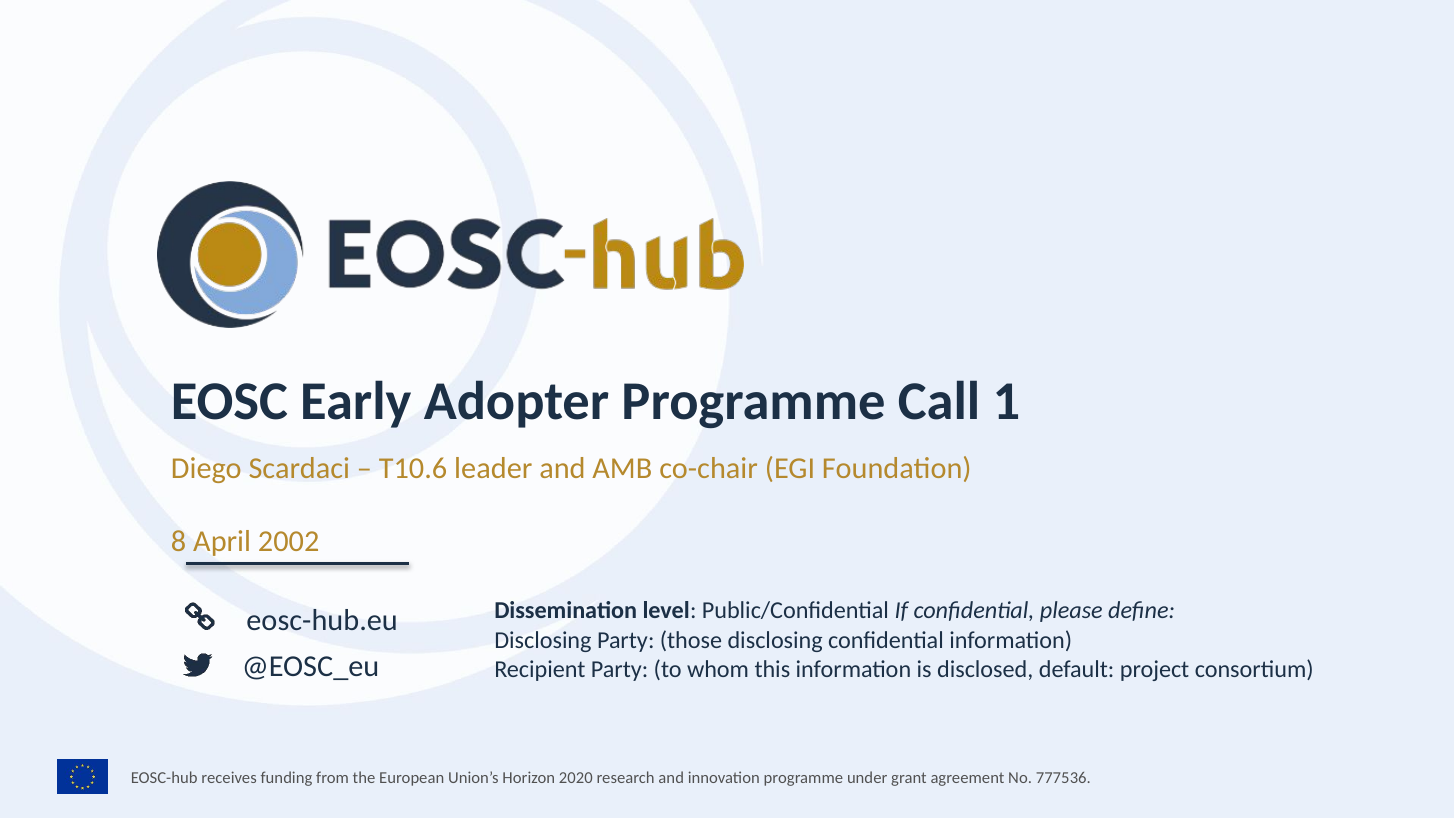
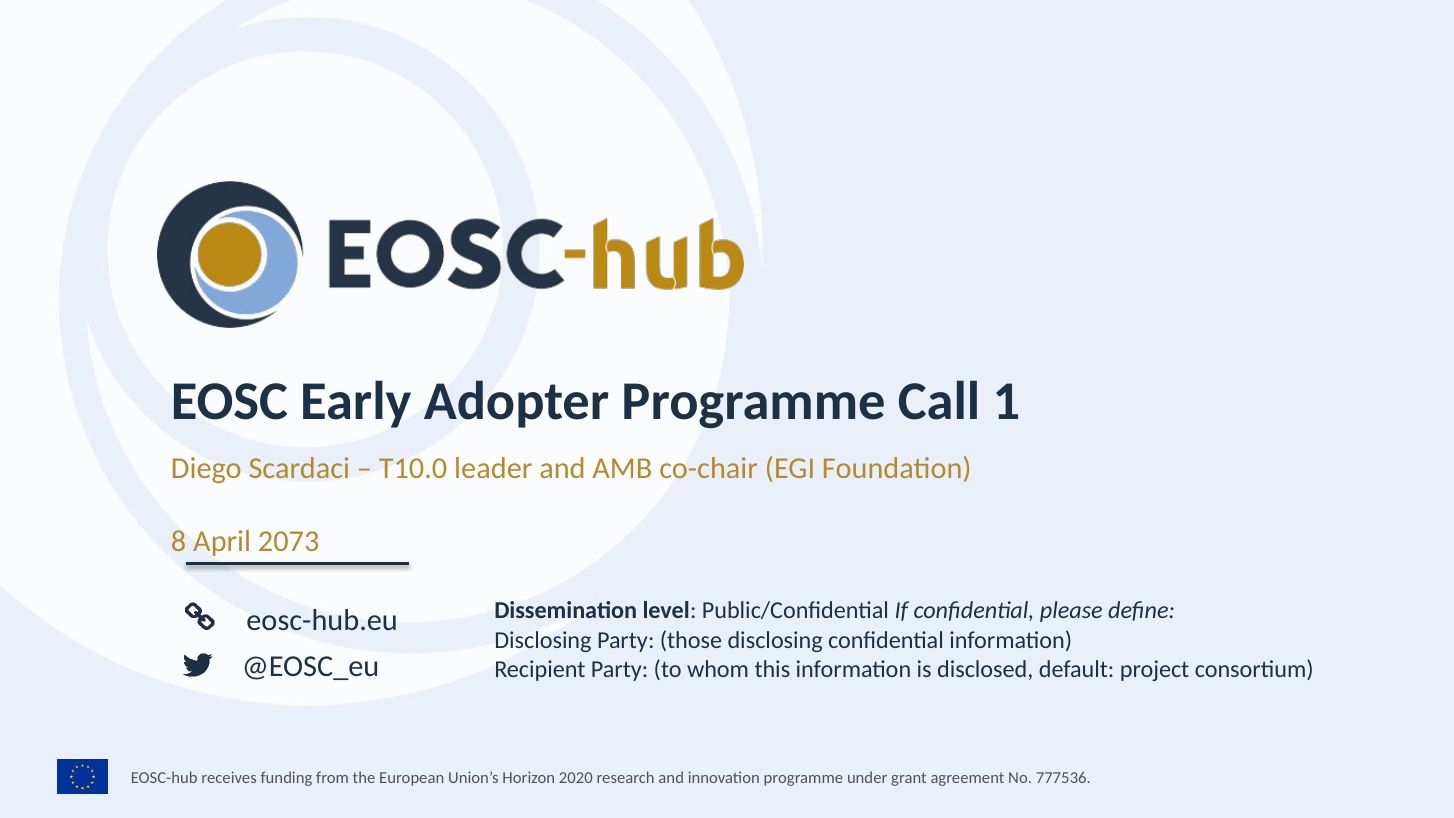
T10.6: T10.6 -> T10.0
2002: 2002 -> 2073
